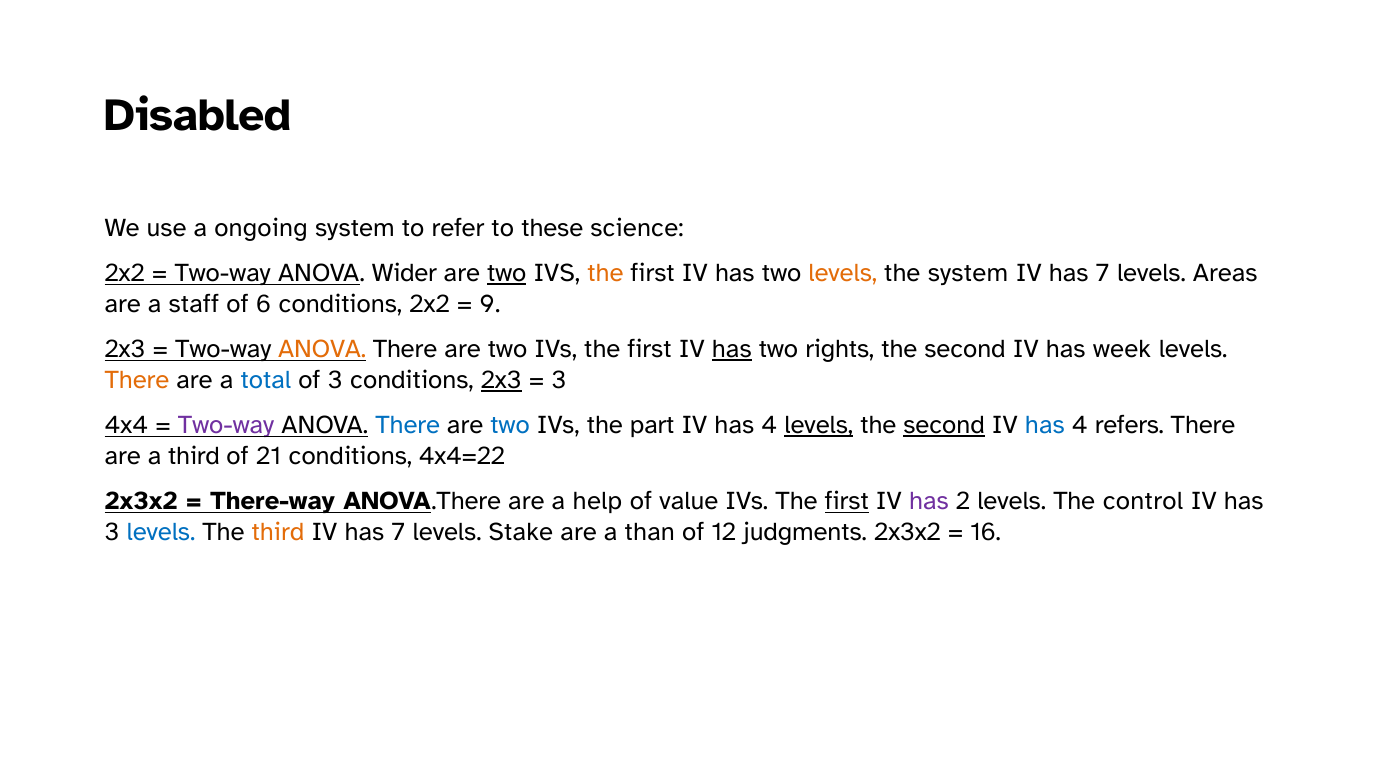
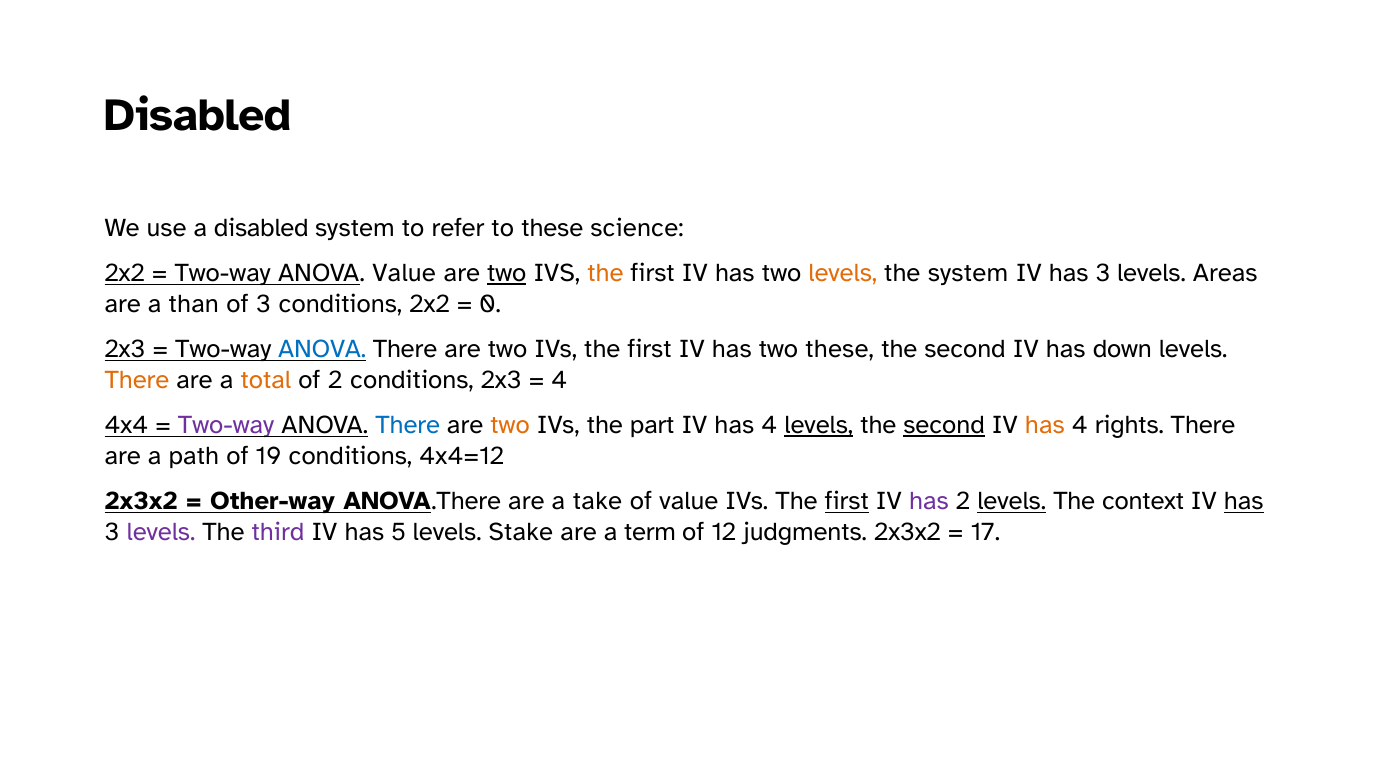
a ongoing: ongoing -> disabled
ANOVA Wider: Wider -> Value
7 at (1103, 273): 7 -> 3
staff: staff -> than
of 6: 6 -> 3
9: 9 -> 0
ANOVA at (322, 349) colour: orange -> blue
has at (732, 349) underline: present -> none
two rights: rights -> these
week: week -> down
total colour: blue -> orange
of 3: 3 -> 2
2x3 at (501, 380) underline: present -> none
3 at (559, 380): 3 -> 4
two at (510, 425) colour: blue -> orange
has at (1045, 425) colour: blue -> orange
refers: refers -> rights
a third: third -> path
21: 21 -> 19
4x4=22: 4x4=22 -> 4x4=12
There-way: There-way -> Other-way
help: help -> take
levels at (1012, 501) underline: none -> present
control: control -> context
has at (1244, 501) underline: none -> present
levels at (161, 532) colour: blue -> purple
third at (278, 532) colour: orange -> purple
7 at (398, 532): 7 -> 5
than: than -> term
16: 16 -> 17
